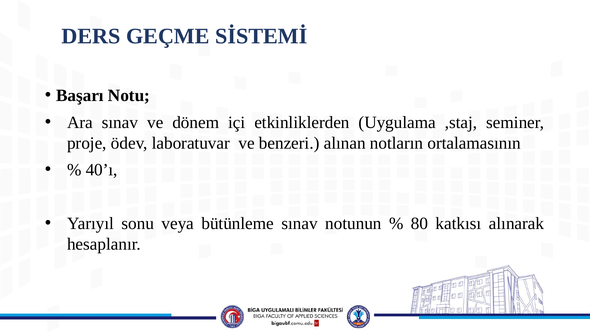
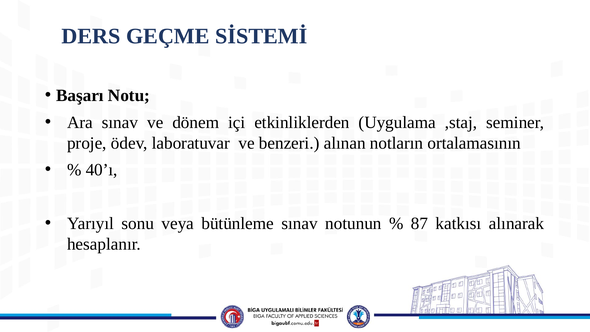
80: 80 -> 87
